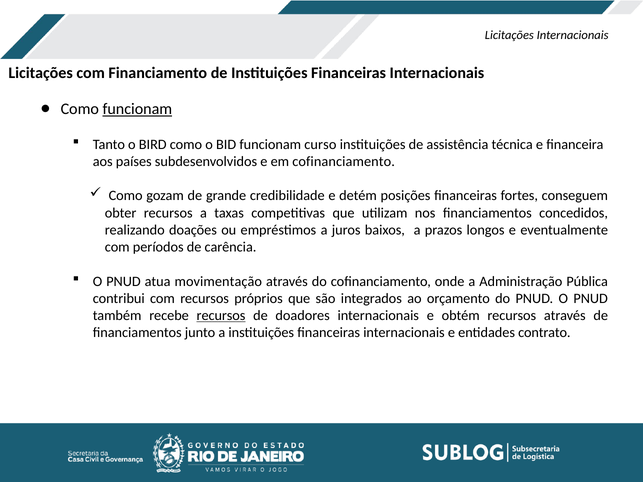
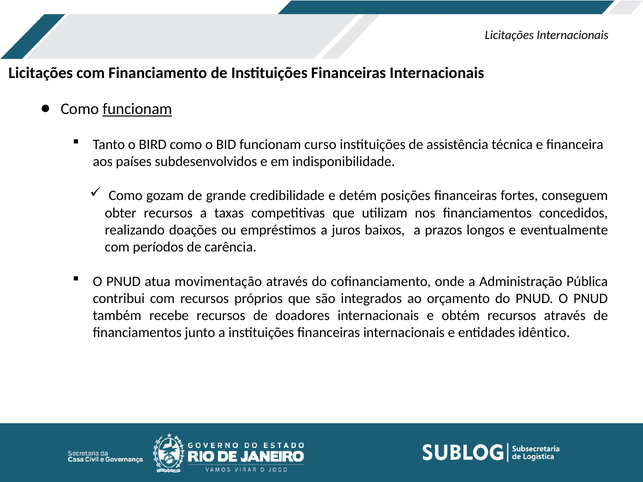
em cofinanciamento: cofinanciamento -> indisponibilidade
recursos at (221, 316) underline: present -> none
contrato: contrato -> idêntico
